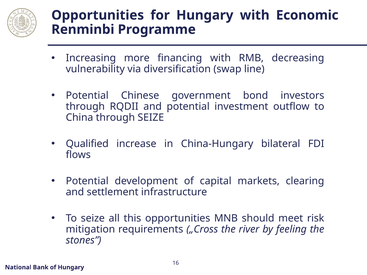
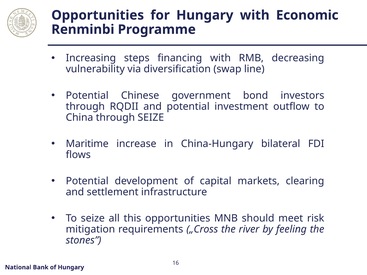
more: more -> steps
Qualified: Qualified -> Maritime
